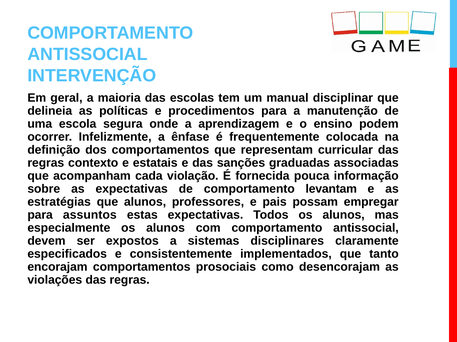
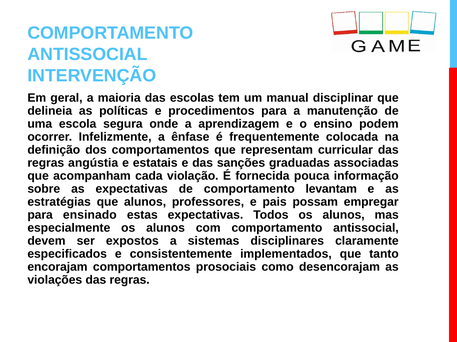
contexto: contexto -> angústia
assuntos: assuntos -> ensinado
